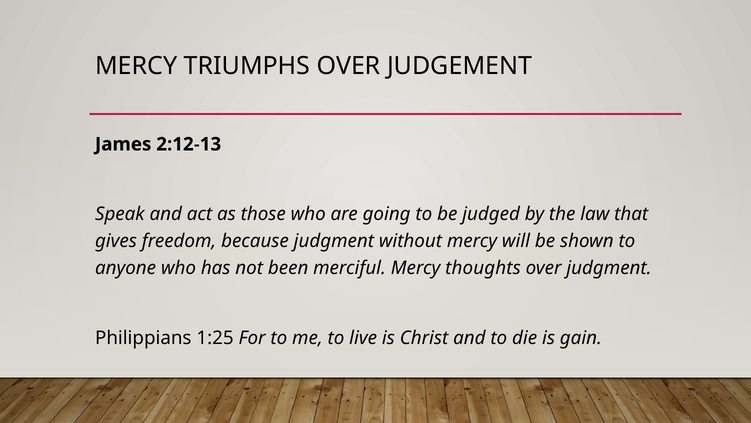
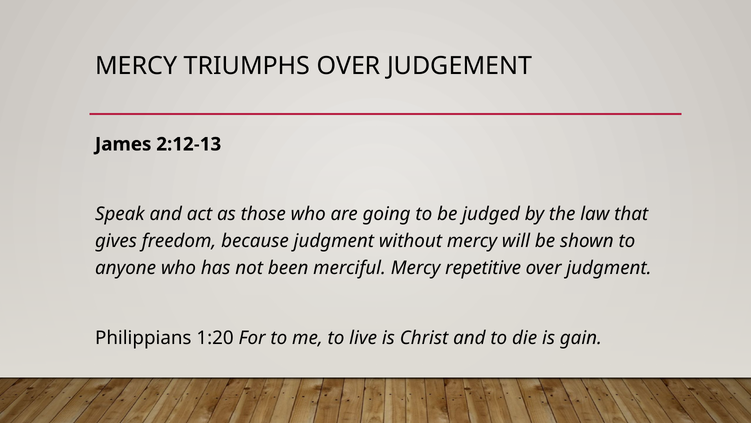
thoughts: thoughts -> repetitive
1:25: 1:25 -> 1:20
